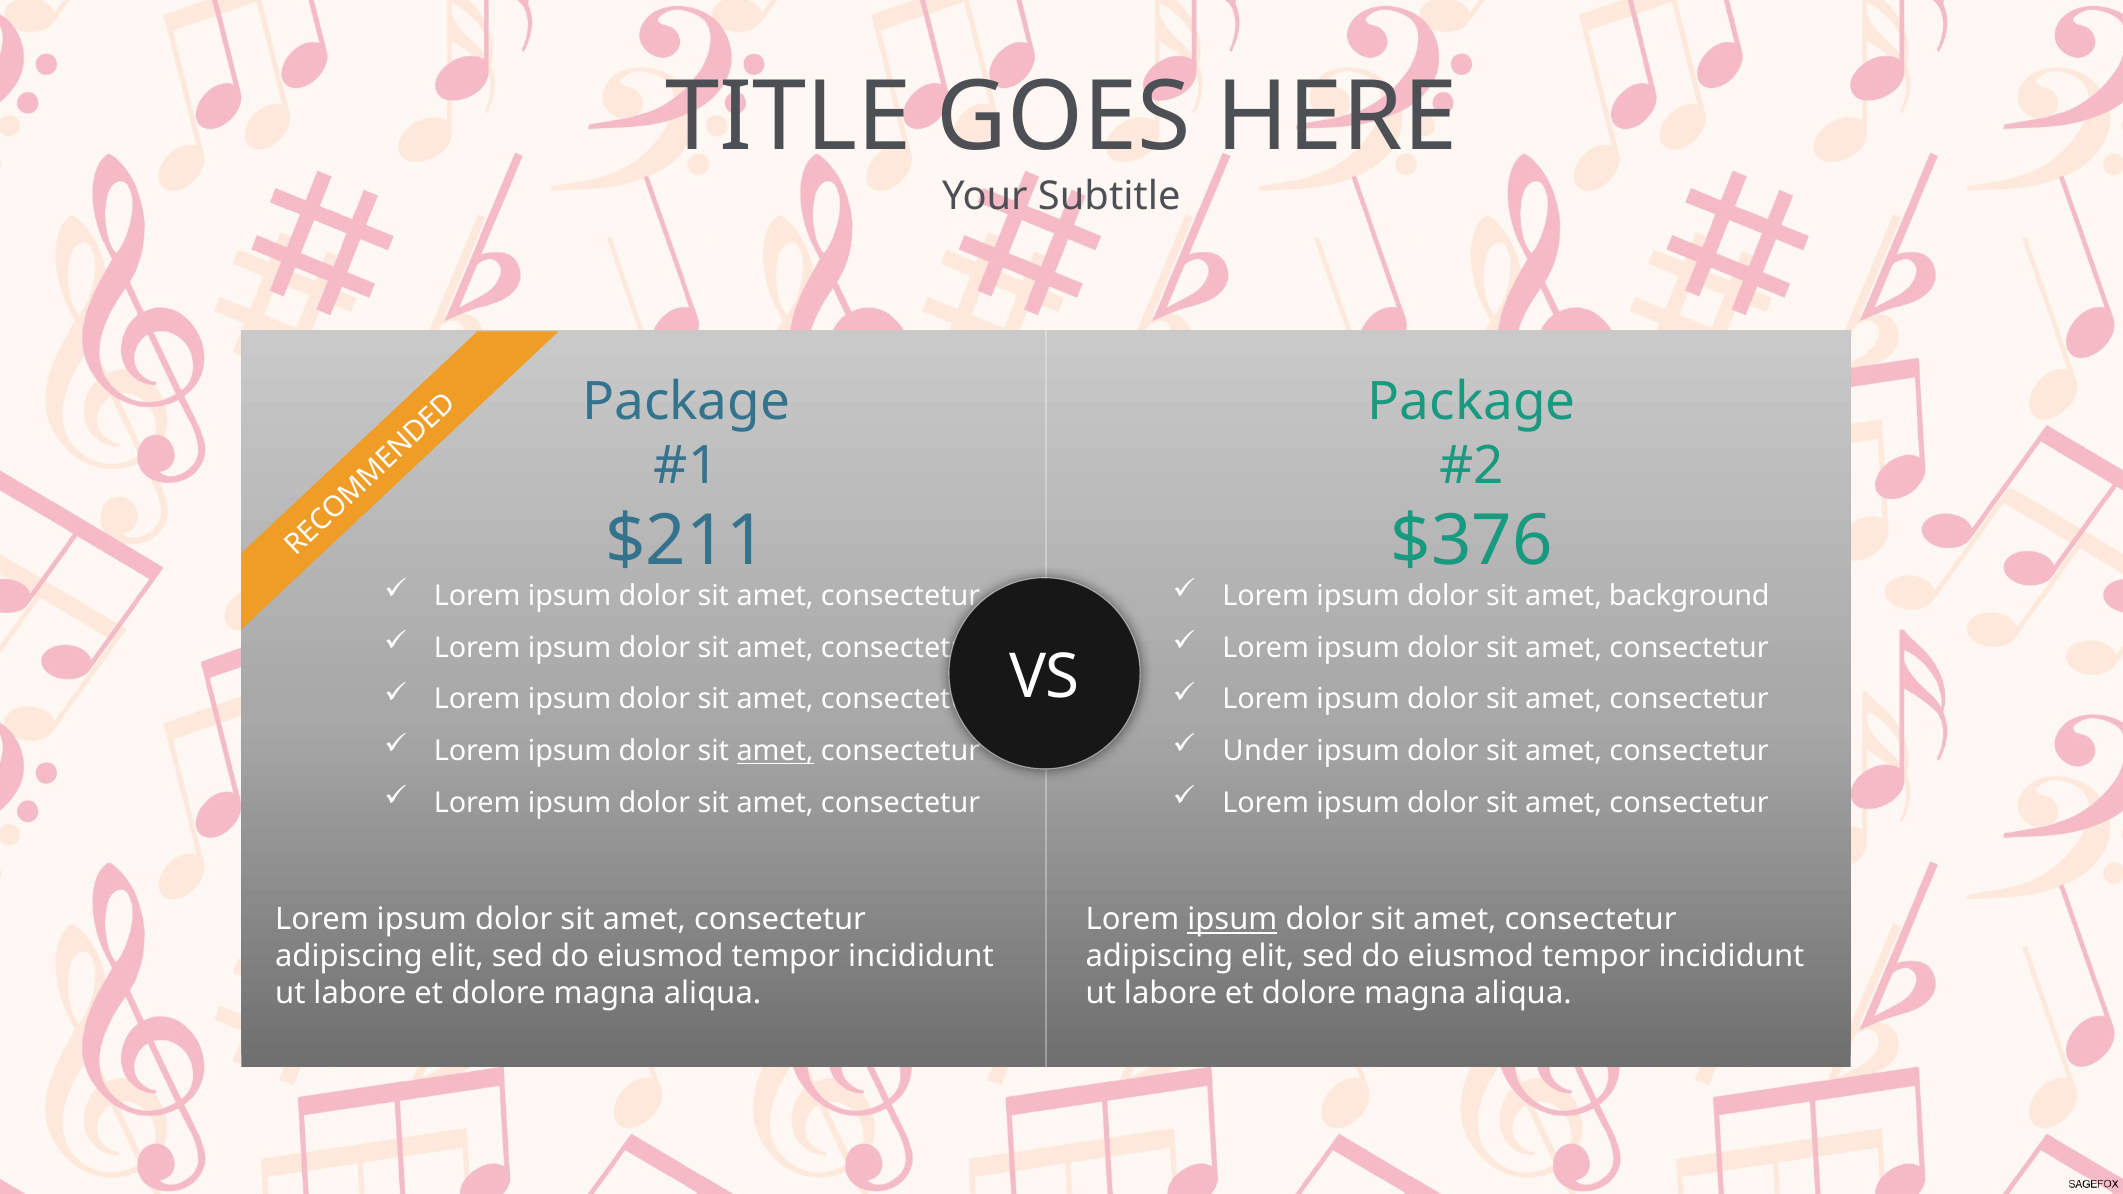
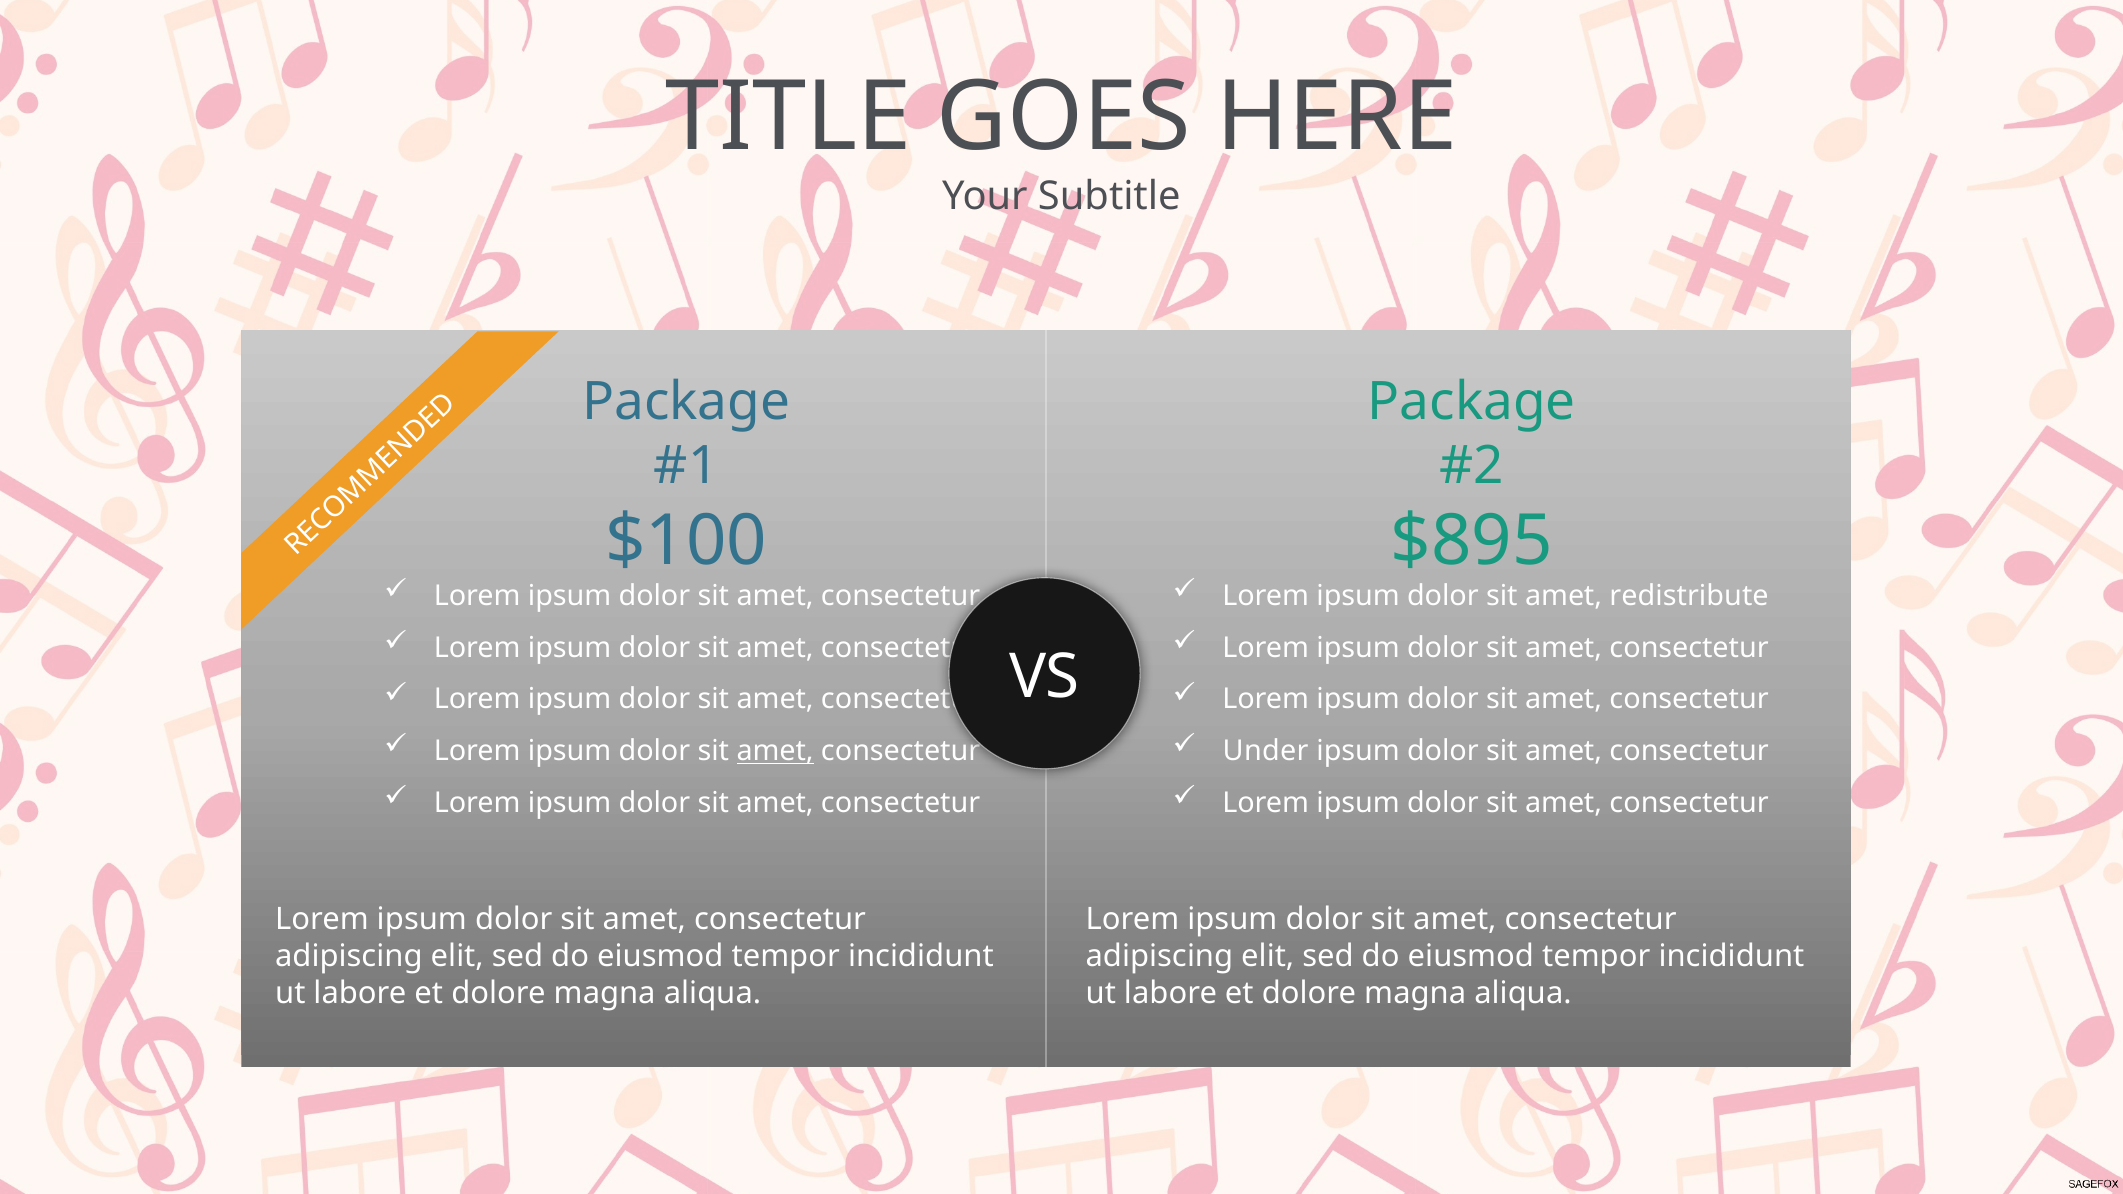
$211: $211 -> $100
$376: $376 -> $895
background: background -> redistribute
ipsum at (1232, 919) underline: present -> none
